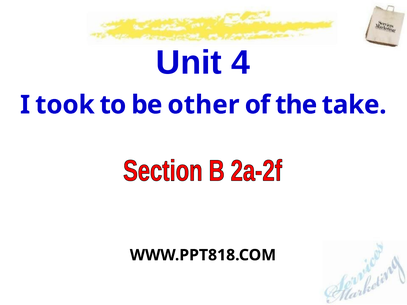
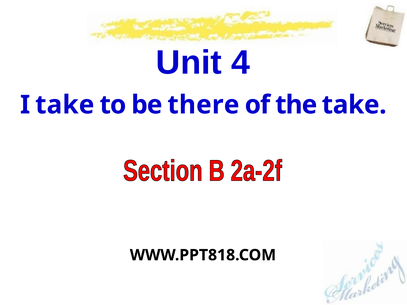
I took: took -> take
other: other -> there
